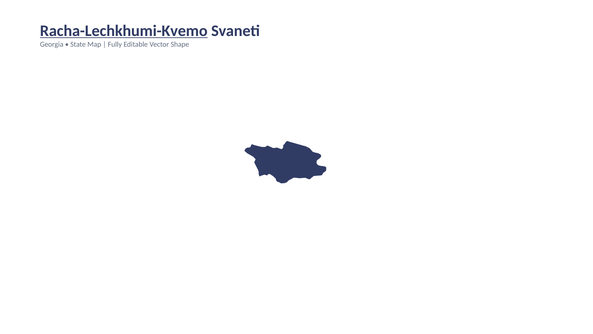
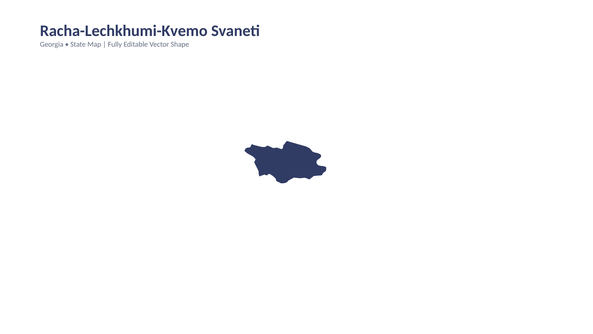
Racha-Lechkhumi-Kvemo underline: present -> none
